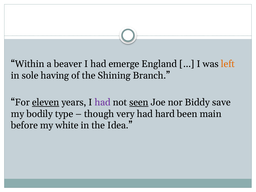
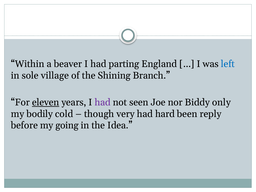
emerge: emerge -> parting
left colour: orange -> blue
having: having -> village
seen underline: present -> none
save: save -> only
type: type -> cold
main: main -> reply
white: white -> going
